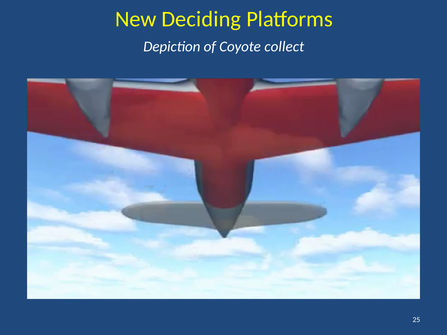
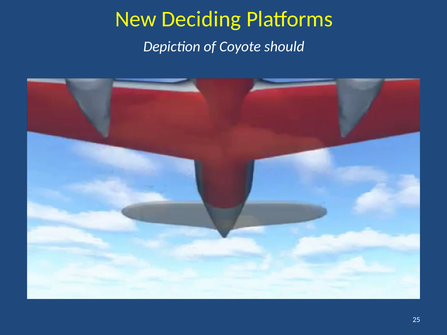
collect: collect -> should
